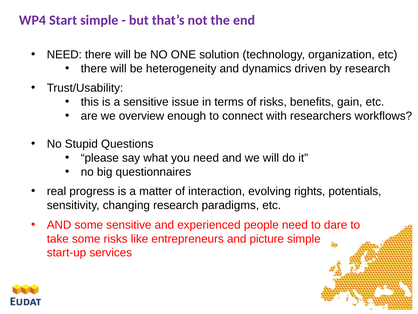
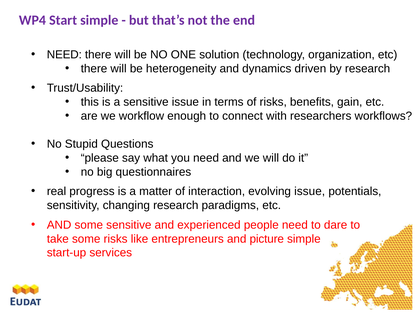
overview: overview -> workflow
evolving rights: rights -> issue
